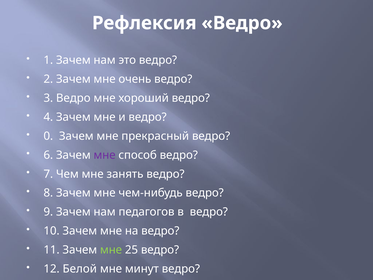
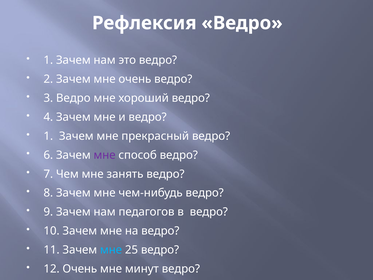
0 at (48, 136): 0 -> 1
мне at (111, 250) colour: light green -> light blue
12 Белой: Белой -> Очень
